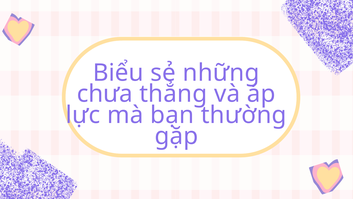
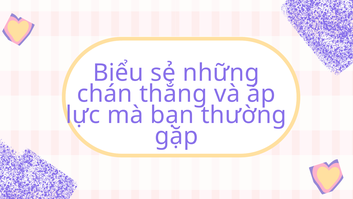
chưa: chưa -> chán
